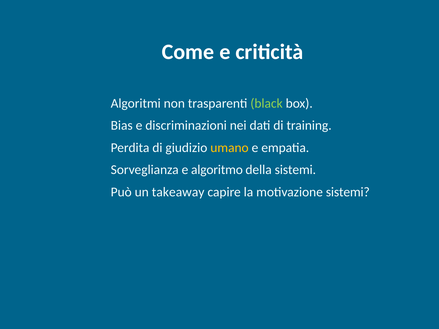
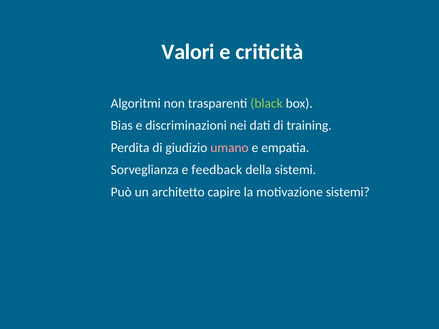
Come: Come -> Valori
umano colour: yellow -> pink
algoritmo: algoritmo -> feedback
takeaway: takeaway -> architetto
